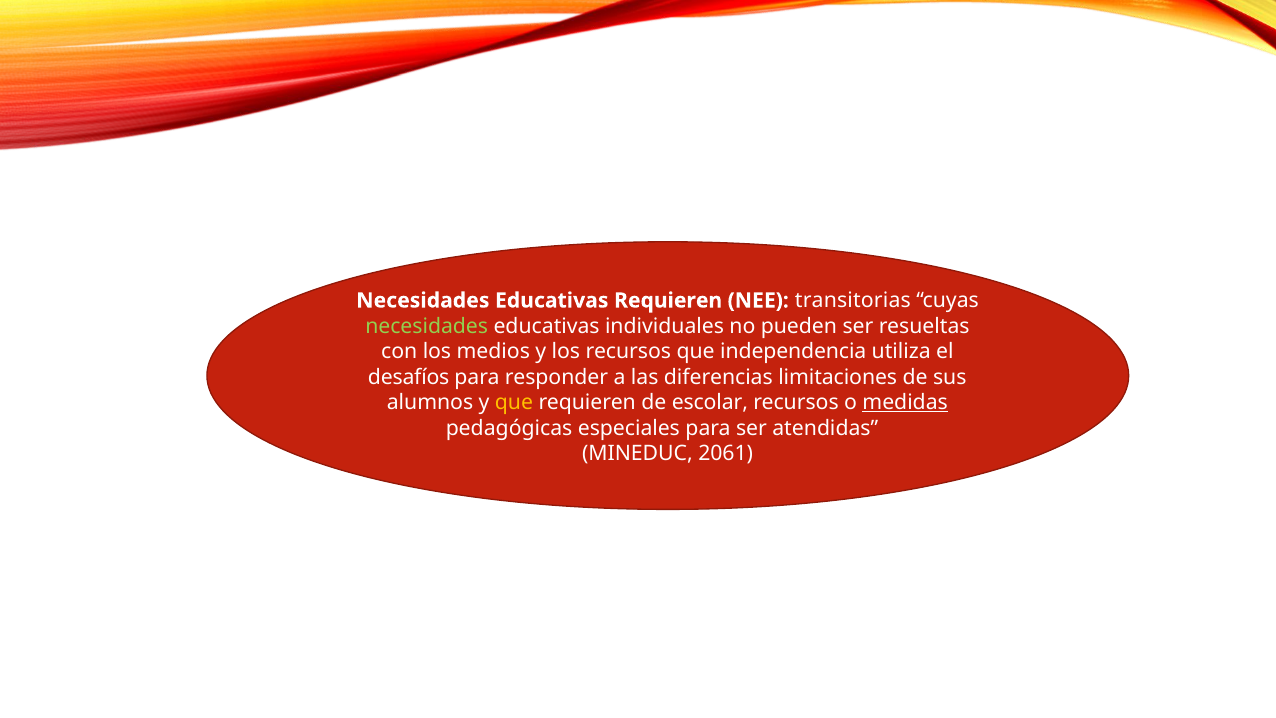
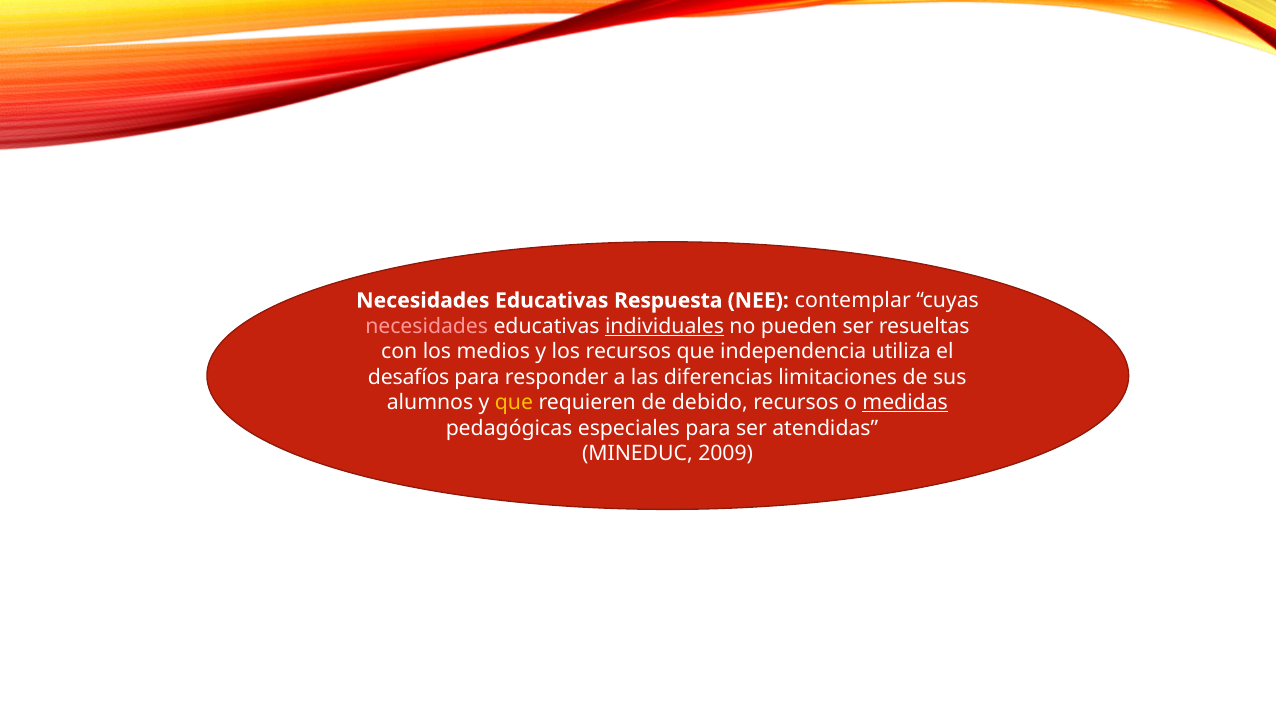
Educativas Requieren: Requieren -> Respuesta
transitorias: transitorias -> contemplar
necesidades at (427, 326) colour: light green -> pink
individuales underline: none -> present
escolar: escolar -> debido
2061: 2061 -> 2009
